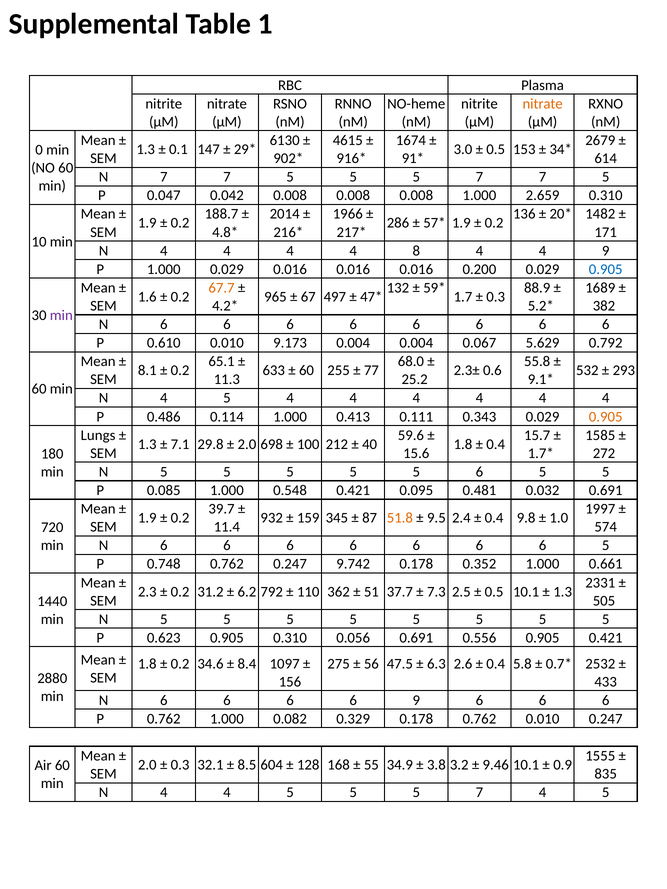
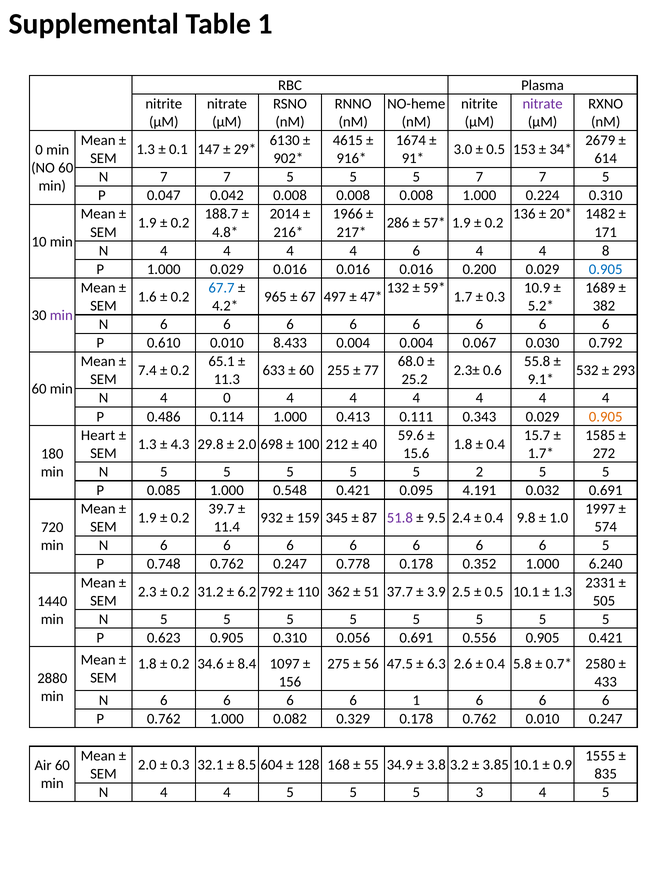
nitrate at (543, 104) colour: orange -> purple
2.659: 2.659 -> 0.224
4 8: 8 -> 6
4 9: 9 -> 8
67.7 colour: orange -> blue
88.9: 88.9 -> 10.9
9.173: 9.173 -> 8.433
5.629: 5.629 -> 0.030
8.1: 8.1 -> 7.4
N 4 5: 5 -> 0
Lungs: Lungs -> Heart
7.1: 7.1 -> 4.3
5 6: 6 -> 2
0.481: 0.481 -> 4.191
51.8 colour: orange -> purple
9.742: 9.742 -> 0.778
0.661: 0.661 -> 6.240
7.3: 7.3 -> 3.9
2532: 2532 -> 2580
6 9: 9 -> 1
9.46: 9.46 -> 3.85
7 at (479, 793): 7 -> 3
